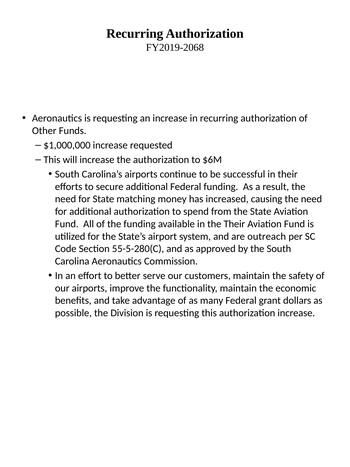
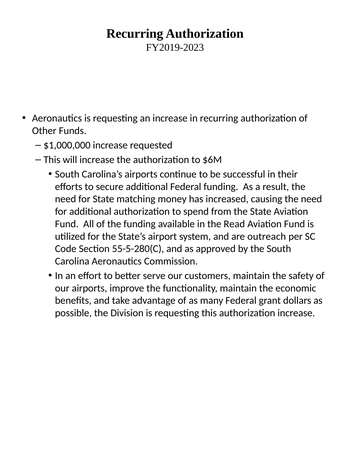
FY2019-2068: FY2019-2068 -> FY2019-2023
the Their: Their -> Read
